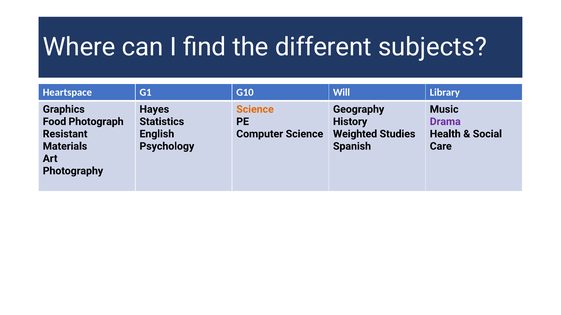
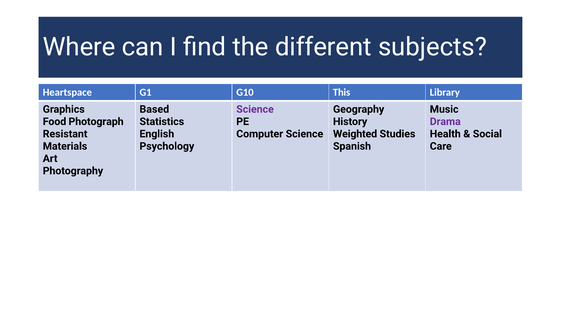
Will: Will -> This
Hayes: Hayes -> Based
Science at (255, 109) colour: orange -> purple
